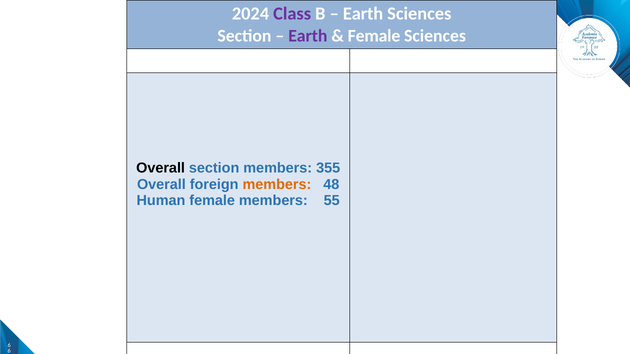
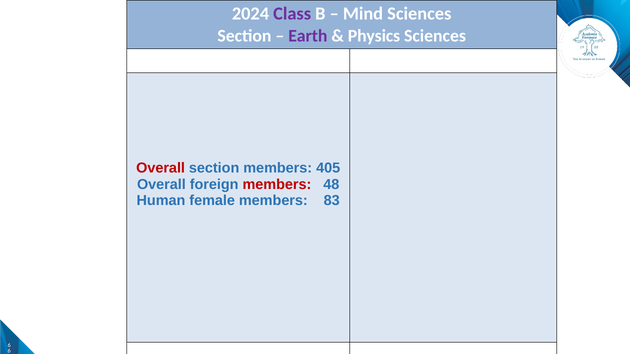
Earth at (363, 14): Earth -> Mind
Female at (374, 36): Female -> Physics
Overall at (161, 168) colour: black -> red
355: 355 -> 405
members at (277, 184) colour: orange -> red
55: 55 -> 83
